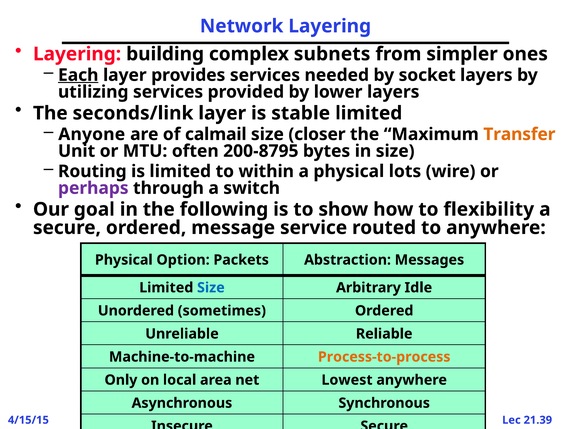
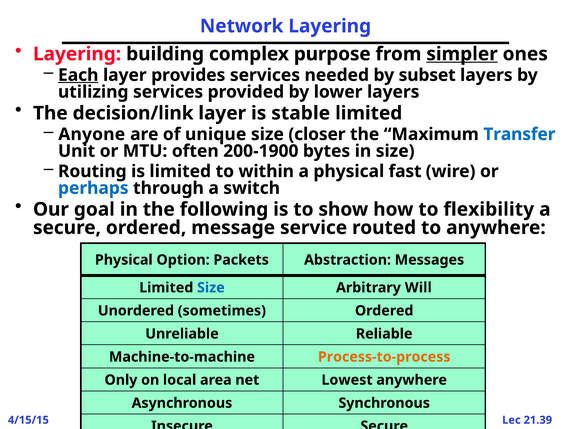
subnets: subnets -> purpose
simpler underline: none -> present
socket: socket -> subset
seconds/link: seconds/link -> decision/link
calmail: calmail -> unique
Transfer colour: orange -> blue
200-8795: 200-8795 -> 200-1900
lots: lots -> fast
perhaps colour: purple -> blue
Idle: Idle -> Will
